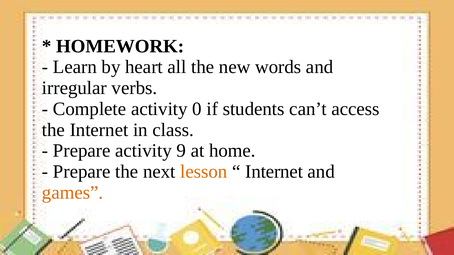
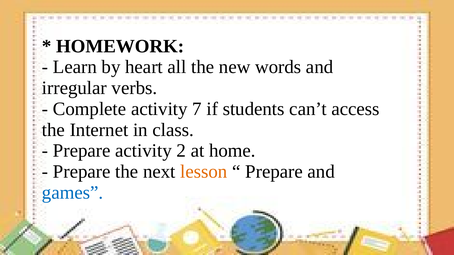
0: 0 -> 7
9: 9 -> 2
Internet at (274, 172): Internet -> Prepare
games colour: orange -> blue
